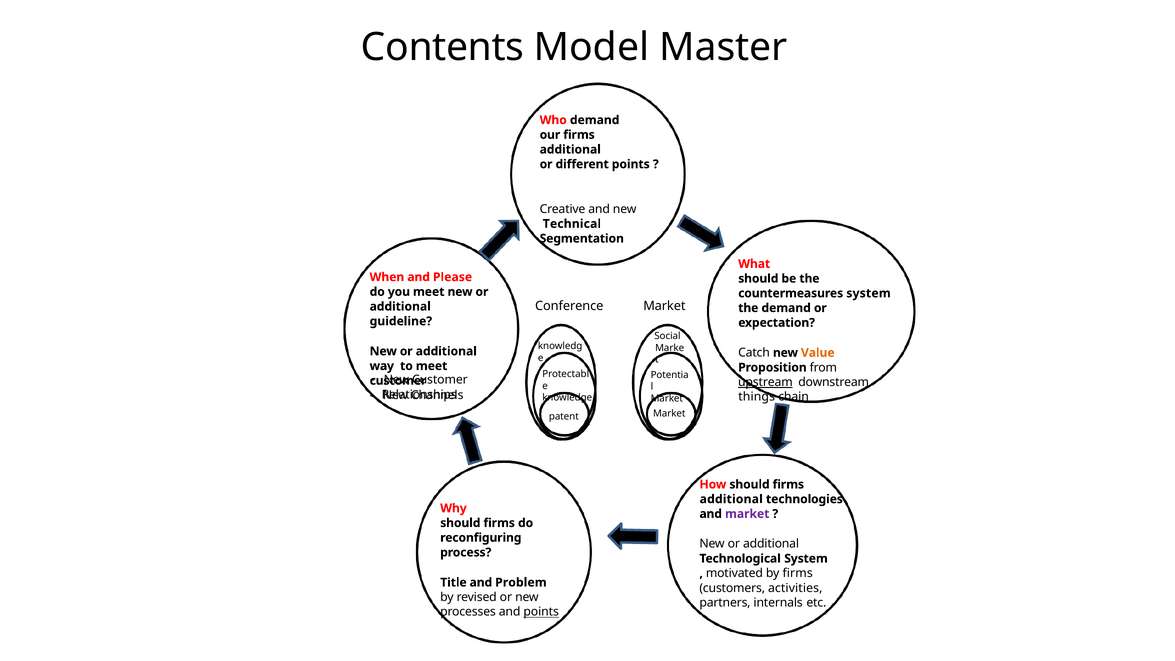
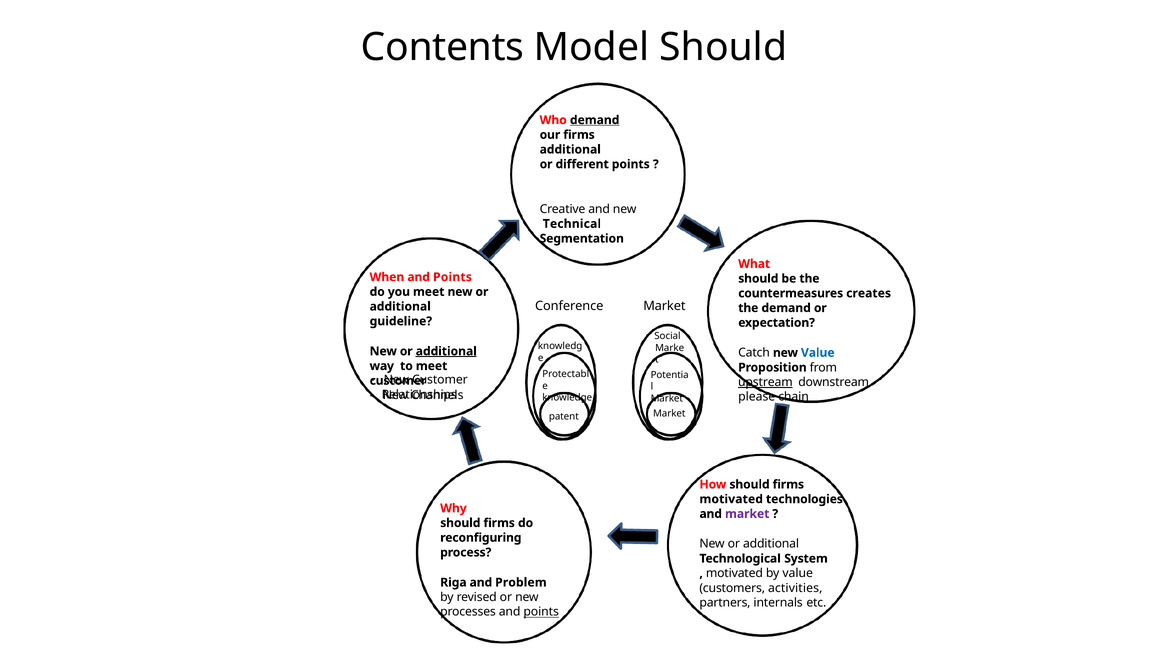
Model Master: Master -> Should
demand at (595, 120) underline: none -> present
When and Please: Please -> Points
countermeasures system: system -> creates
additional at (446, 351) underline: none -> present
Value at (818, 353) colour: orange -> blue
things: things -> please
additional at (731, 499): additional -> motivated
by firms: firms -> value
Title: Title -> Riga
